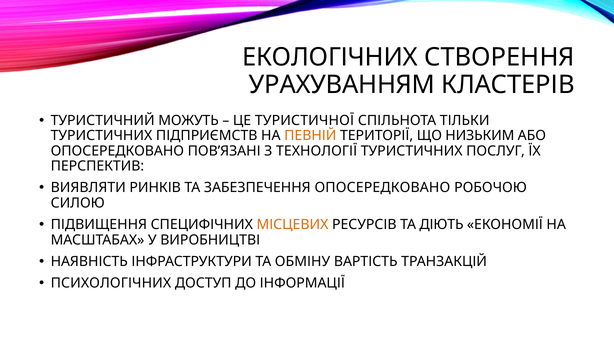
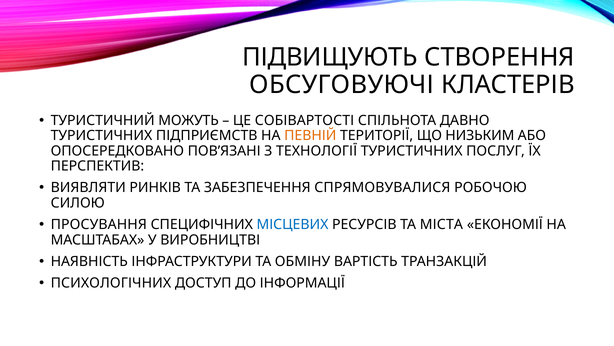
ЕКОЛОГІЧНИХ: ЕКОЛОГІЧНИХ -> ПІДВИЩУЮТЬ
УРАХУВАННЯМ: УРАХУВАННЯМ -> ОБСУГОВУЮЧІ
ТУРИСТИЧНОЇ: ТУРИСТИЧНОЇ -> СОБІВАРТОСТІ
ТІЛЬКИ: ТІЛЬКИ -> ДАВНО
ЗАБЕЗПЕЧЕННЯ ОПОСЕРЕДКОВАНО: ОПОСЕРЕДКОВАНО -> СПРЯМОВУВАЛИСЯ
ПІДВИЩЕННЯ: ПІДВИЩЕННЯ -> ПРОСУВАННЯ
МІСЦЕВИХ colour: orange -> blue
ДІЮТЬ: ДІЮТЬ -> МІСТА
